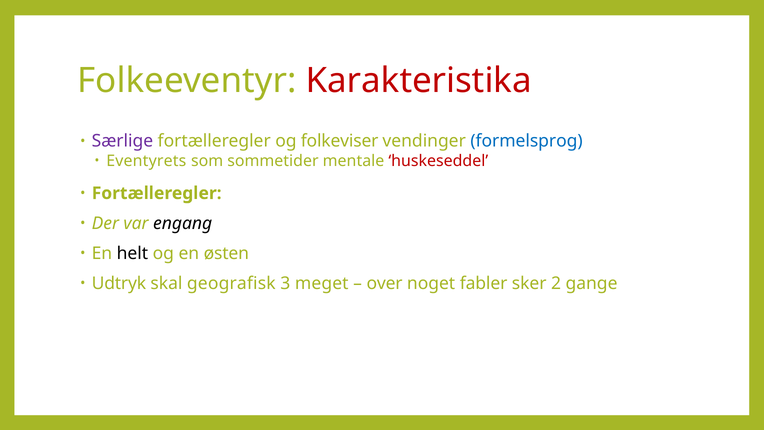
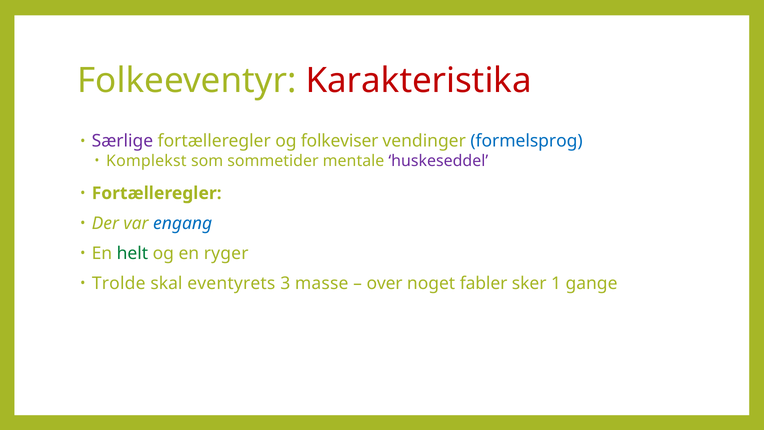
Eventyrets: Eventyrets -> Komplekst
huskeseddel colour: red -> purple
engang colour: black -> blue
helt colour: black -> green
østen: østen -> ryger
Udtryk: Udtryk -> Trolde
geografisk: geografisk -> eventyrets
meget: meget -> masse
2: 2 -> 1
